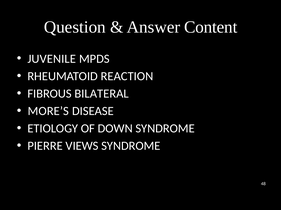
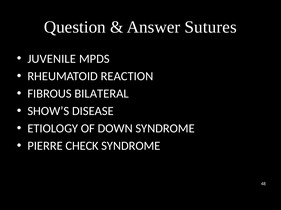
Content: Content -> Sutures
MORE’S: MORE’S -> SHOW’S
VIEWS: VIEWS -> CHECK
